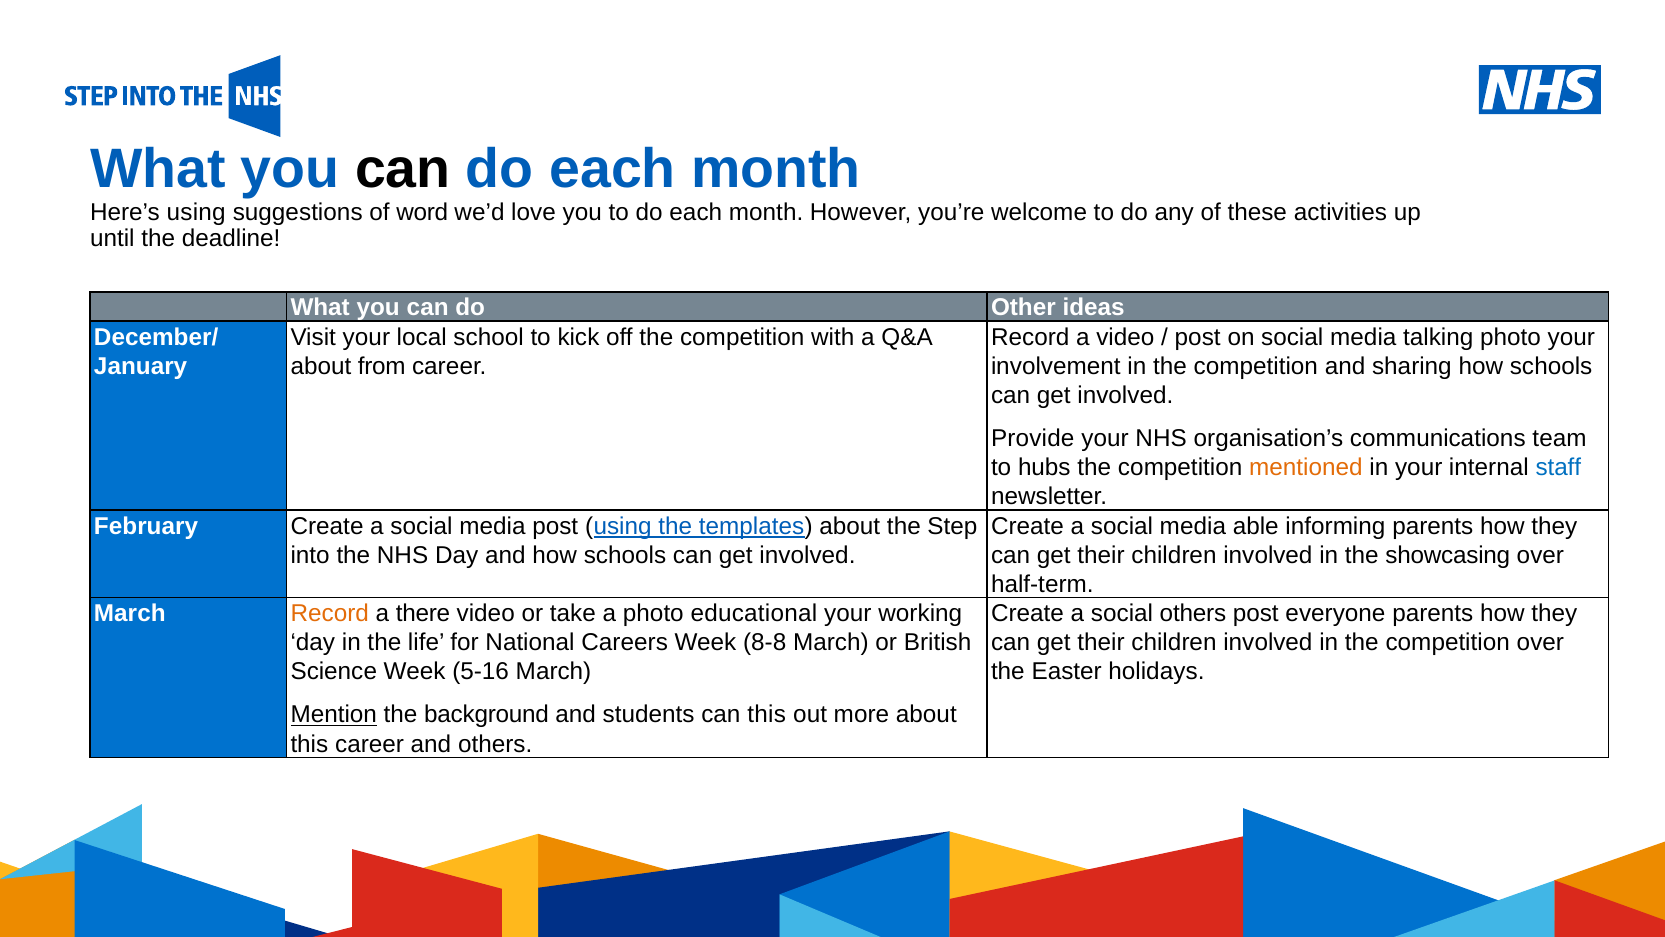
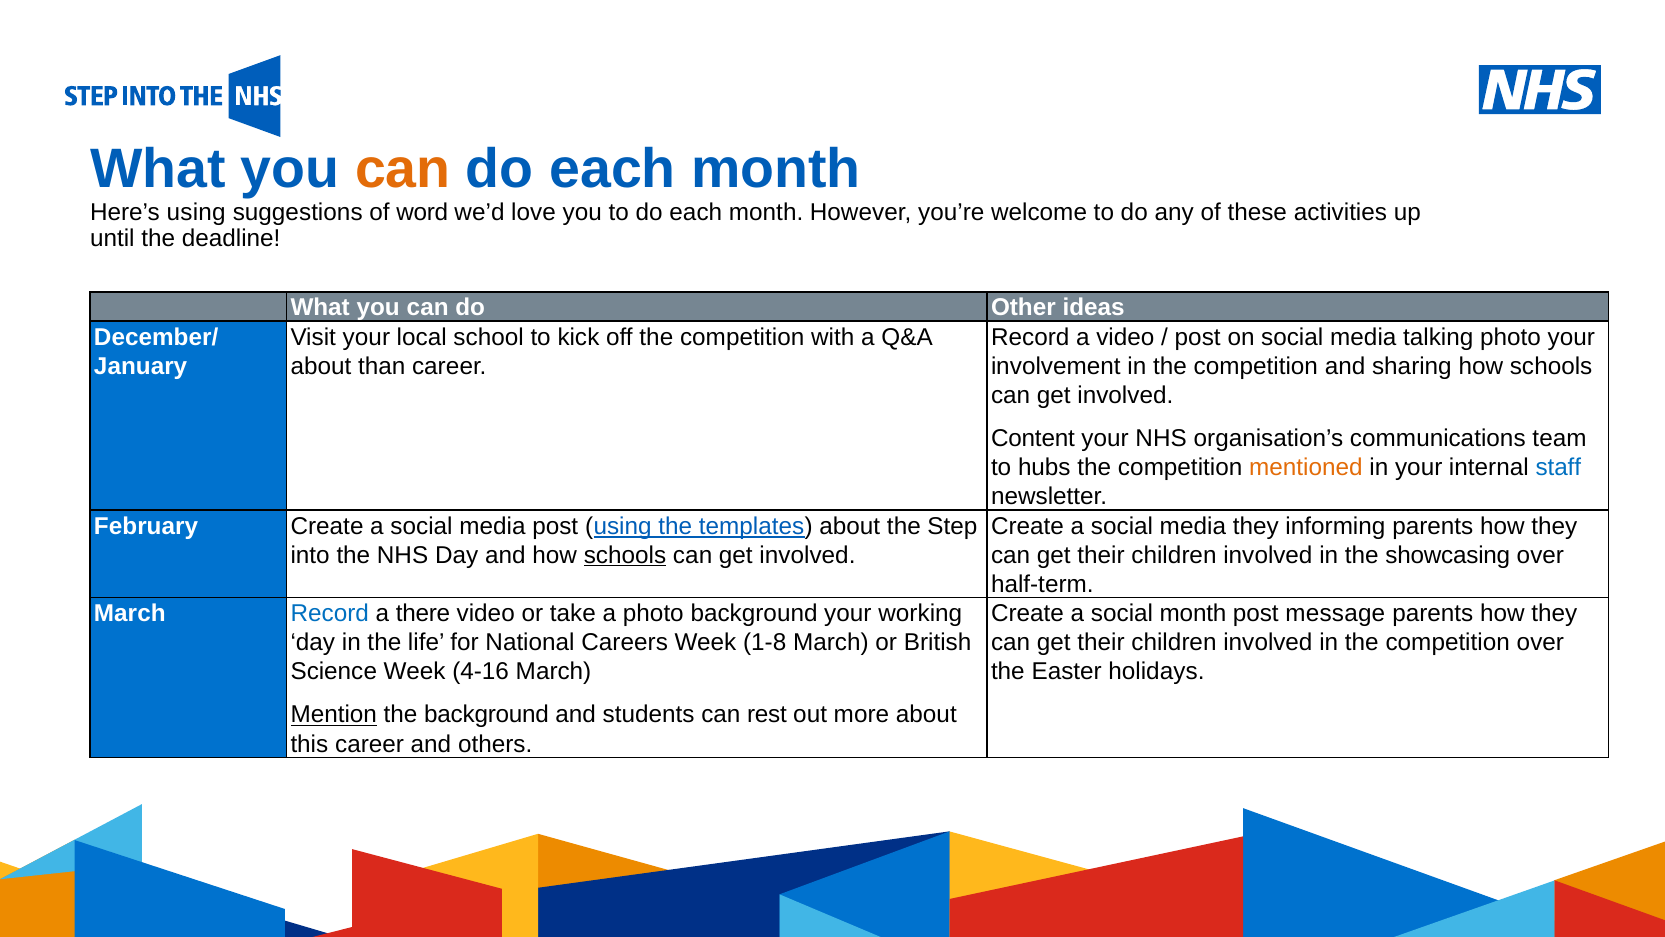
can at (403, 169) colour: black -> orange
from: from -> than
Provide: Provide -> Content
media able: able -> they
schools at (625, 555) underline: none -> present
Record at (330, 613) colour: orange -> blue
photo educational: educational -> background
social others: others -> month
everyone: everyone -> message
8-8: 8-8 -> 1-8
5-16: 5-16 -> 4-16
can this: this -> rest
